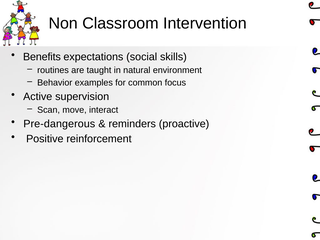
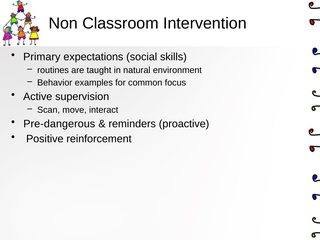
Benefits: Benefits -> Primary
